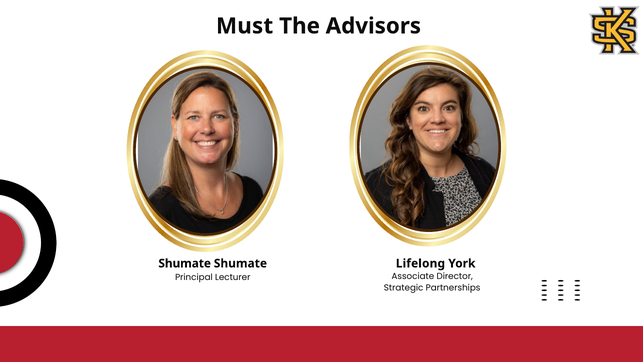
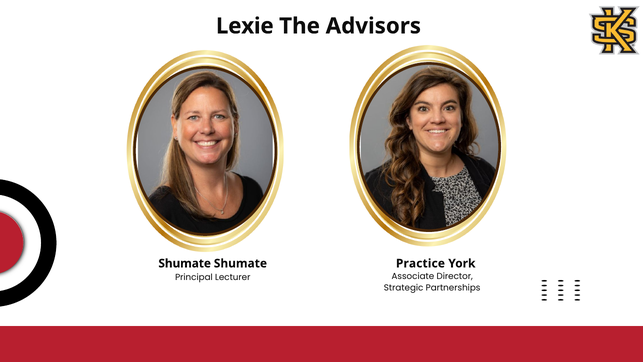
Must: Must -> Lexie
Lifelong: Lifelong -> Practice
